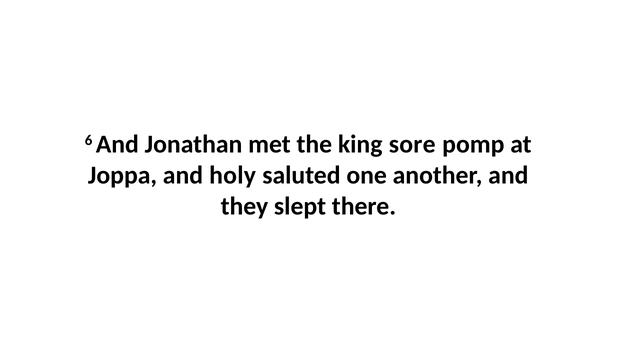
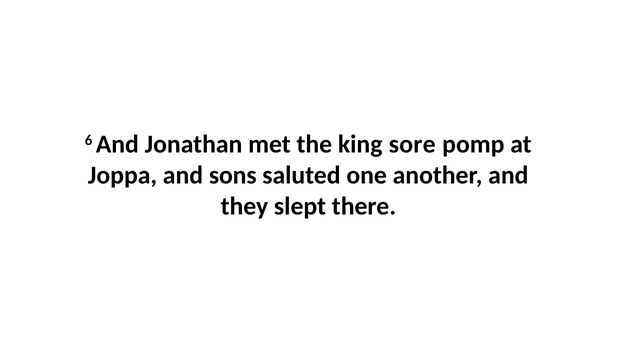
holy: holy -> sons
